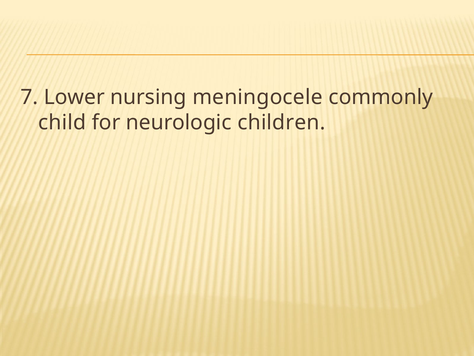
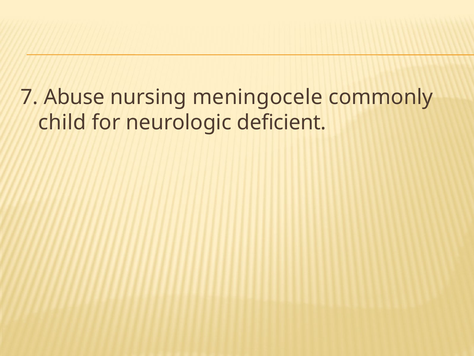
Lower: Lower -> Abuse
children: children -> deficient
